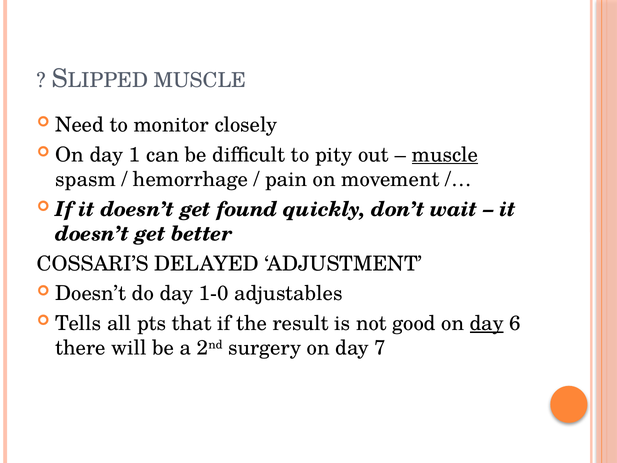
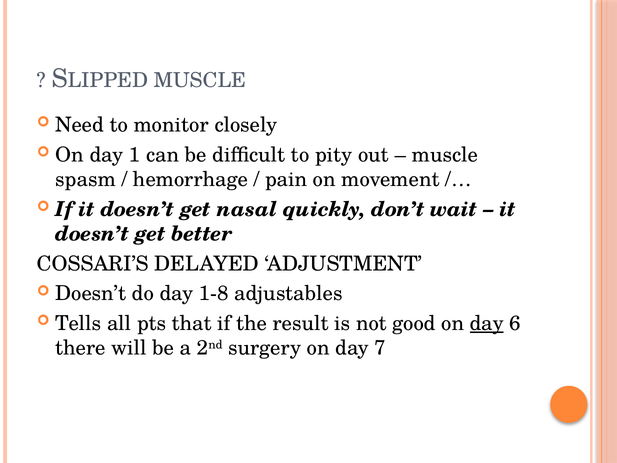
muscle at (445, 155) underline: present -> none
found: found -> nasal
1-0: 1-0 -> 1-8
